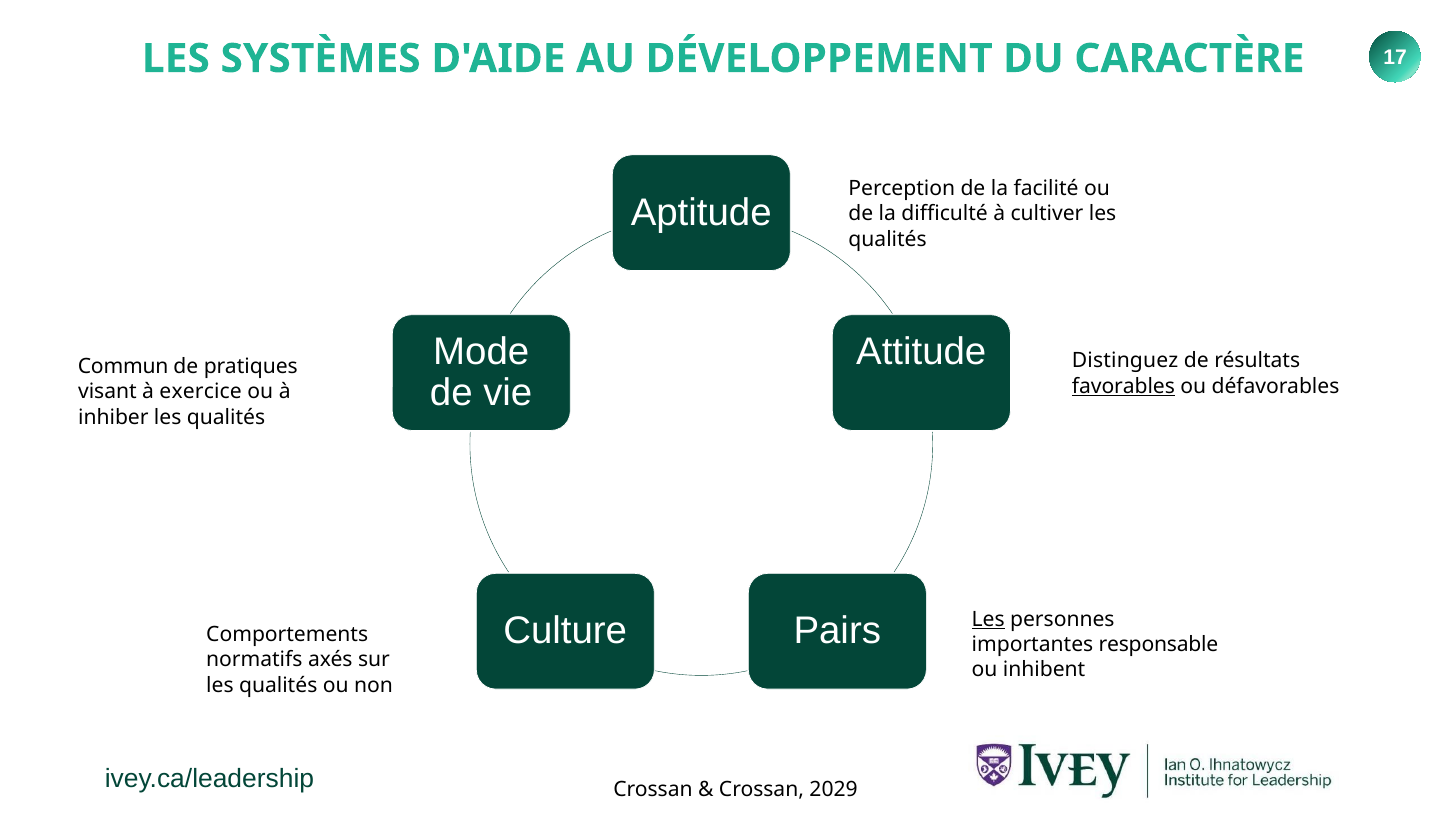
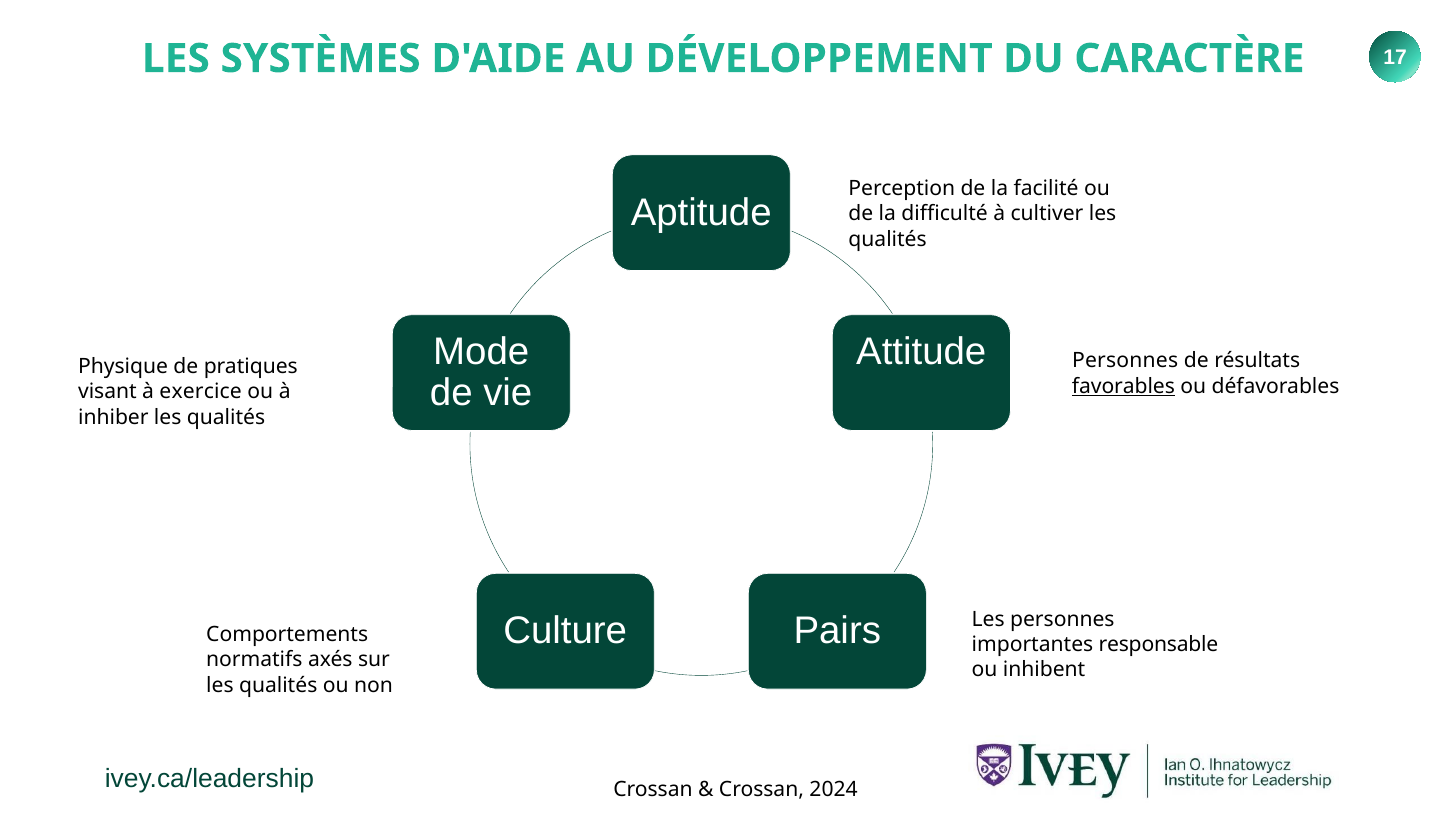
Distinguez at (1125, 361): Distinguez -> Personnes
Commun: Commun -> Physique
Les at (988, 619) underline: present -> none
2029: 2029 -> 2024
